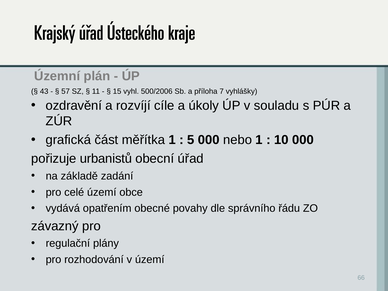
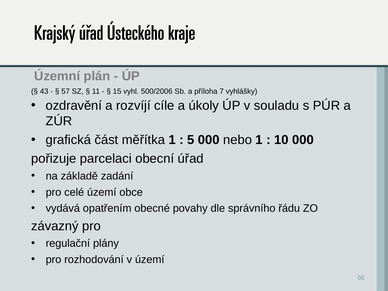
urbanistů: urbanistů -> parcelaci
